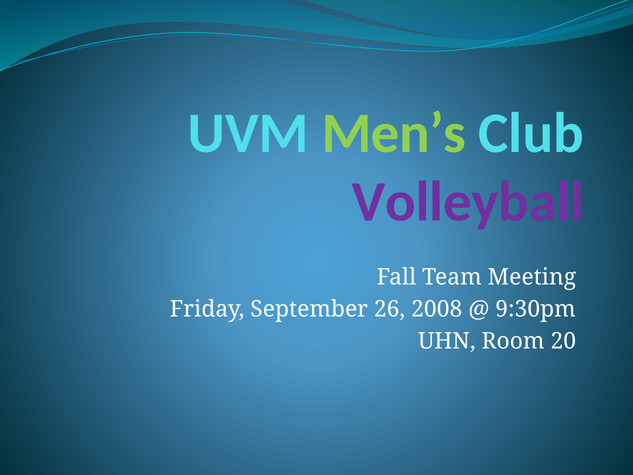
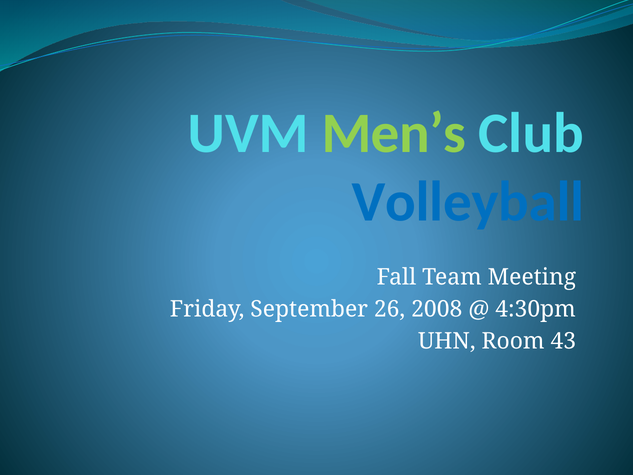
Volleyball colour: purple -> blue
9:30pm: 9:30pm -> 4:30pm
20: 20 -> 43
